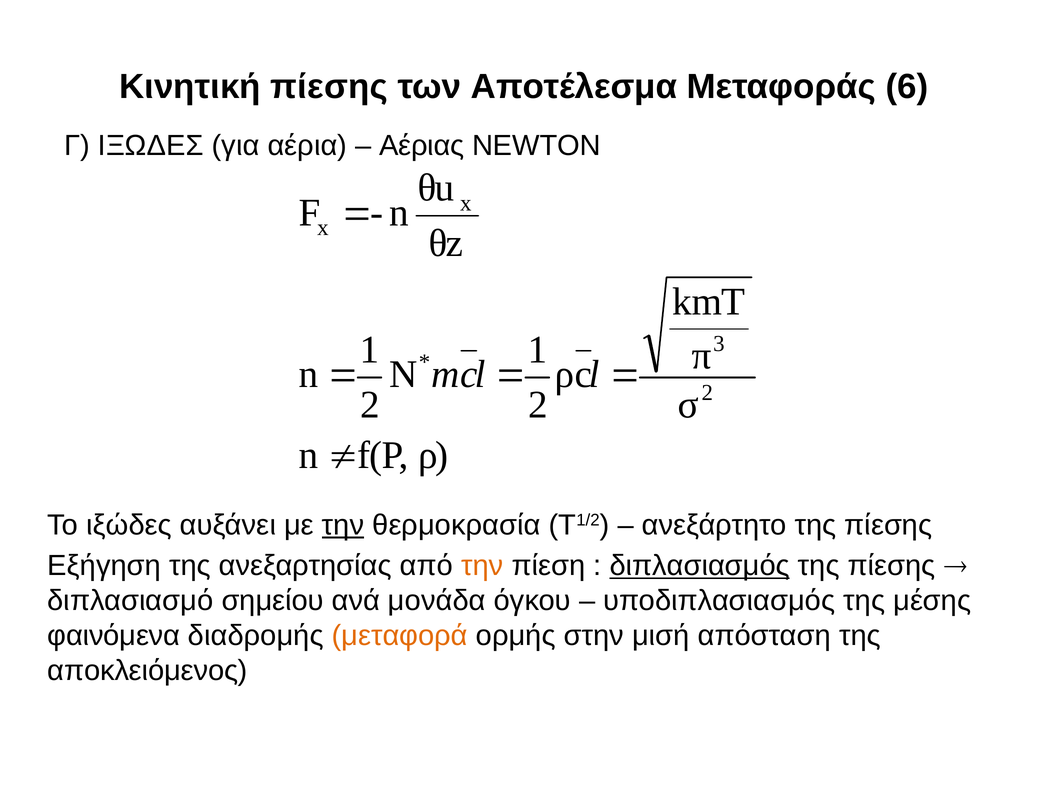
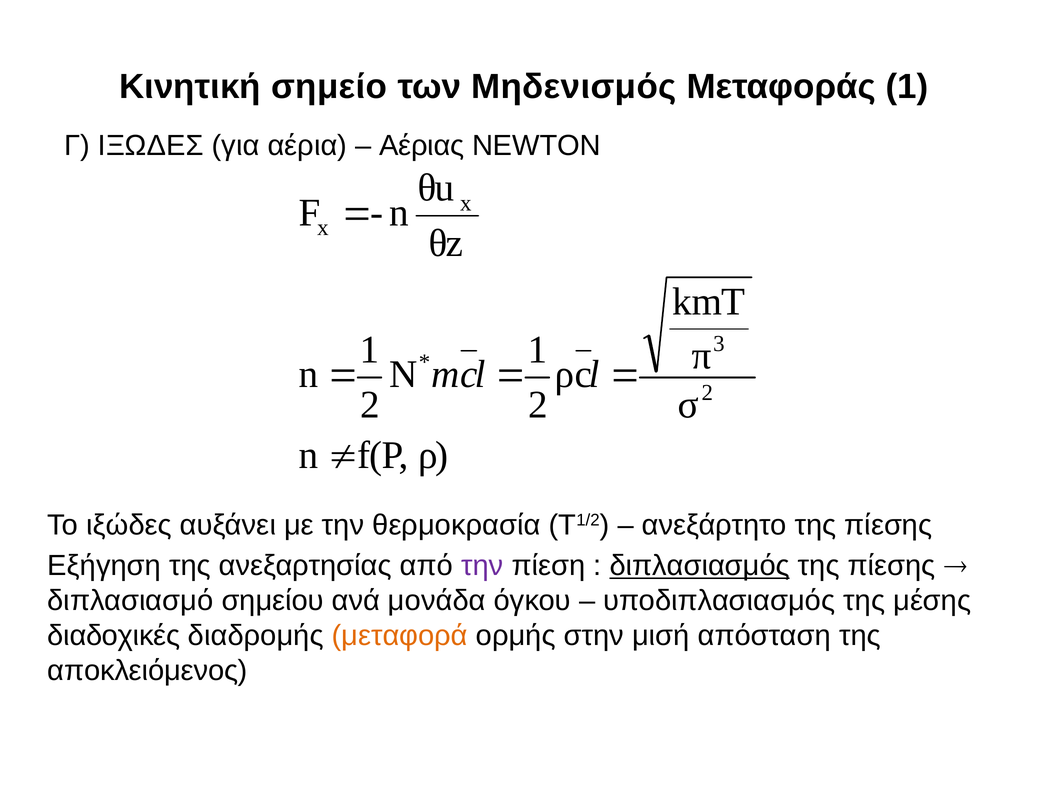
Κινητική πίεσης: πίεσης -> σημείο
Αποτέλεσμα: Αποτέλεσμα -> Μηδενισμός
Μεταφοράς 6: 6 -> 1
την at (343, 525) underline: present -> none
την at (482, 566) colour: orange -> purple
φαινόμενα: φαινόμενα -> διαδοχικές
